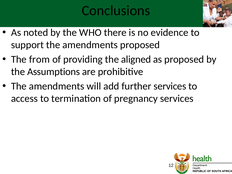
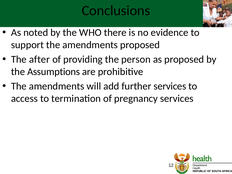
from: from -> after
aligned: aligned -> person
